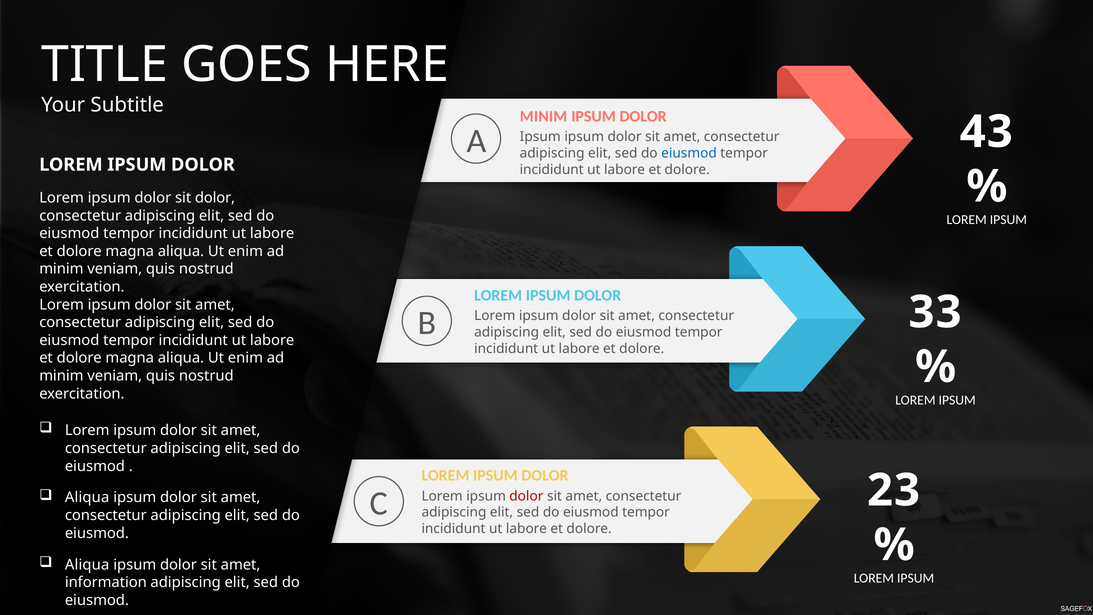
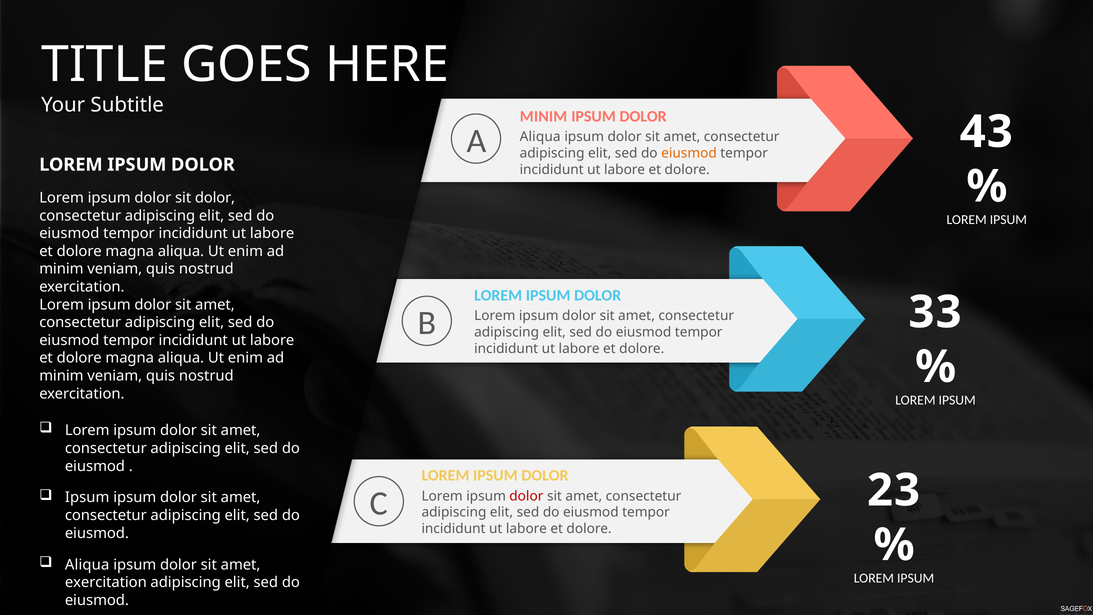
Ipsum at (540, 137): Ipsum -> Aliqua
eiusmod at (689, 153) colour: blue -> orange
Aliqua at (87, 497): Aliqua -> Ipsum
information at (106, 582): information -> exercitation
